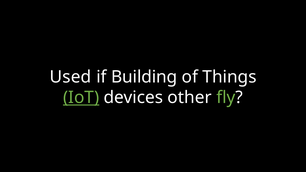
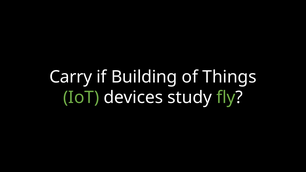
Used: Used -> Carry
IoT underline: present -> none
other: other -> study
